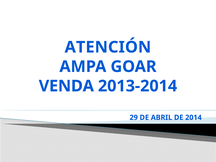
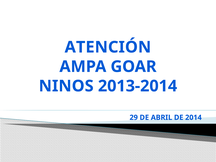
VENDA: VENDA -> NINOS
